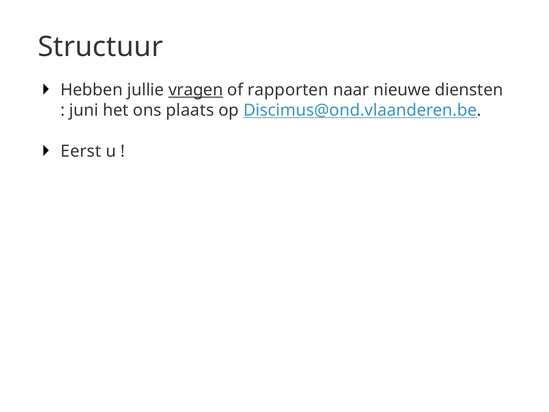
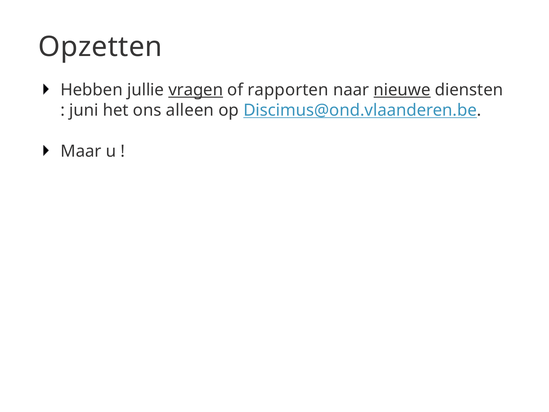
Structuur: Structuur -> Opzetten
nieuwe underline: none -> present
plaats: plaats -> alleen
Eerst: Eerst -> Maar
